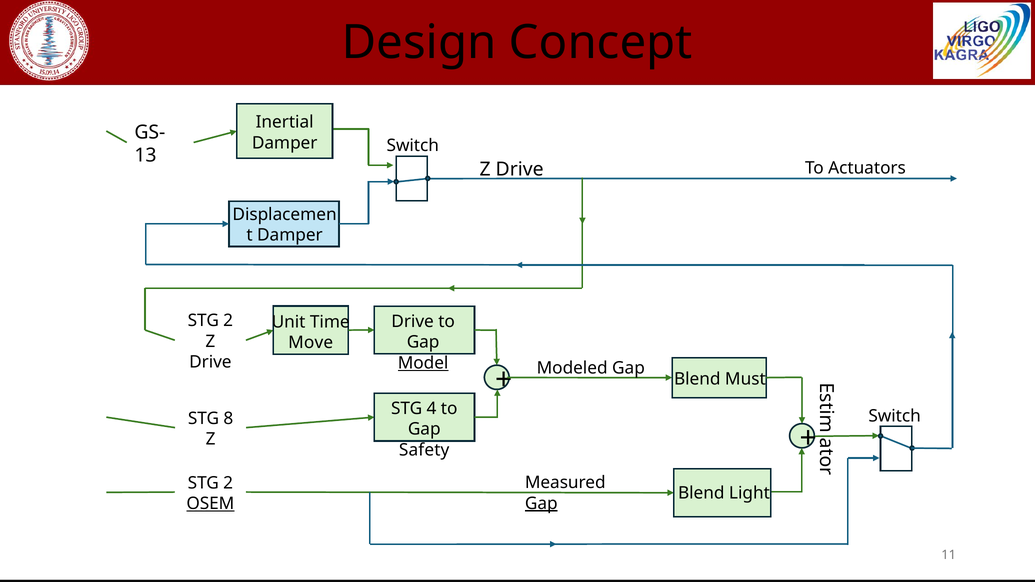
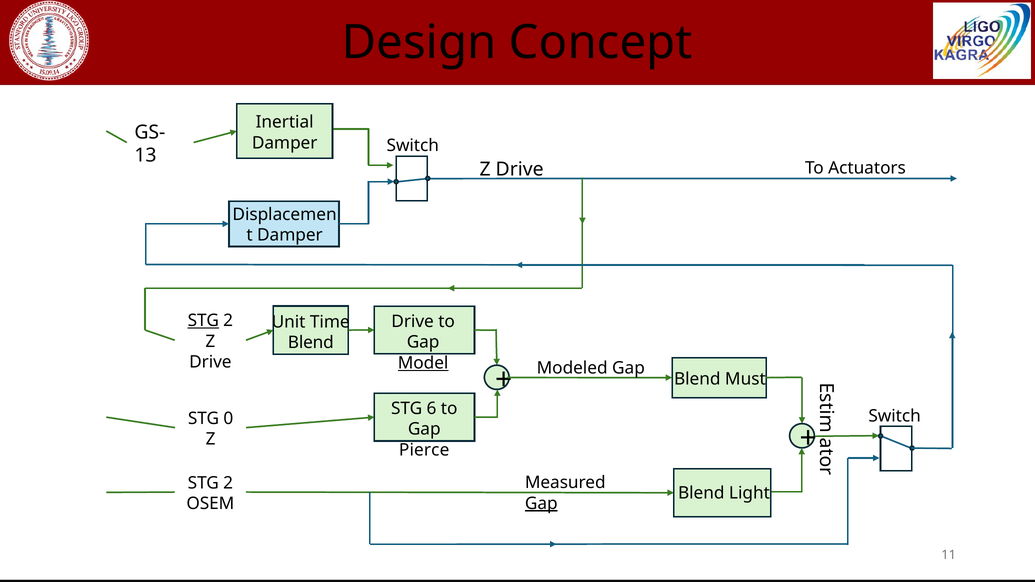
STG at (203, 321) underline: none -> present
Move at (311, 343): Move -> Blend
4: 4 -> 6
8: 8 -> 0
Safety: Safety -> Pierce
OSEM underline: present -> none
